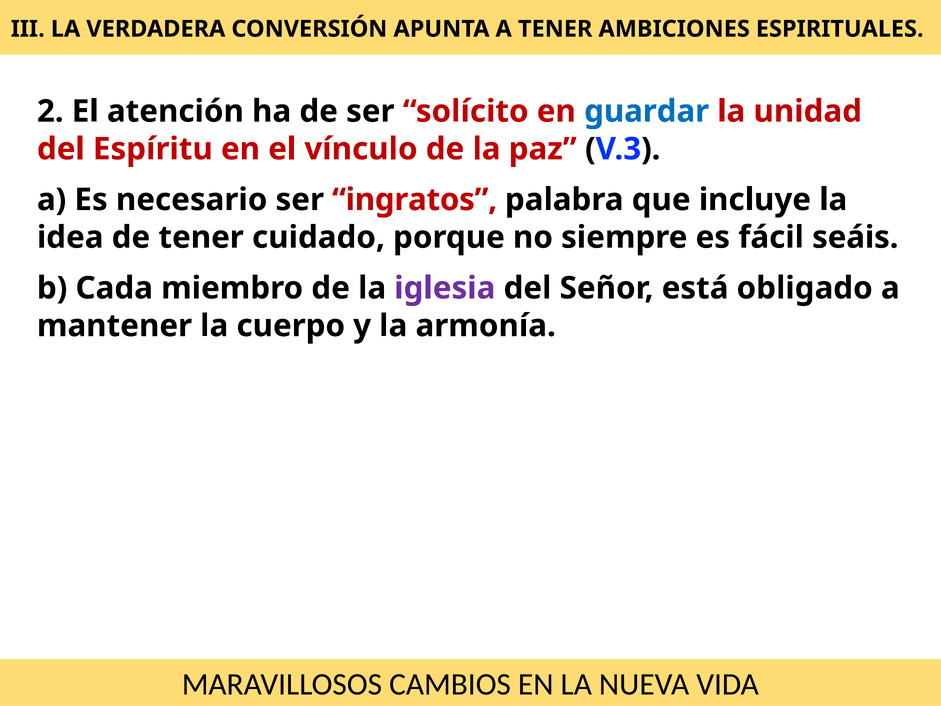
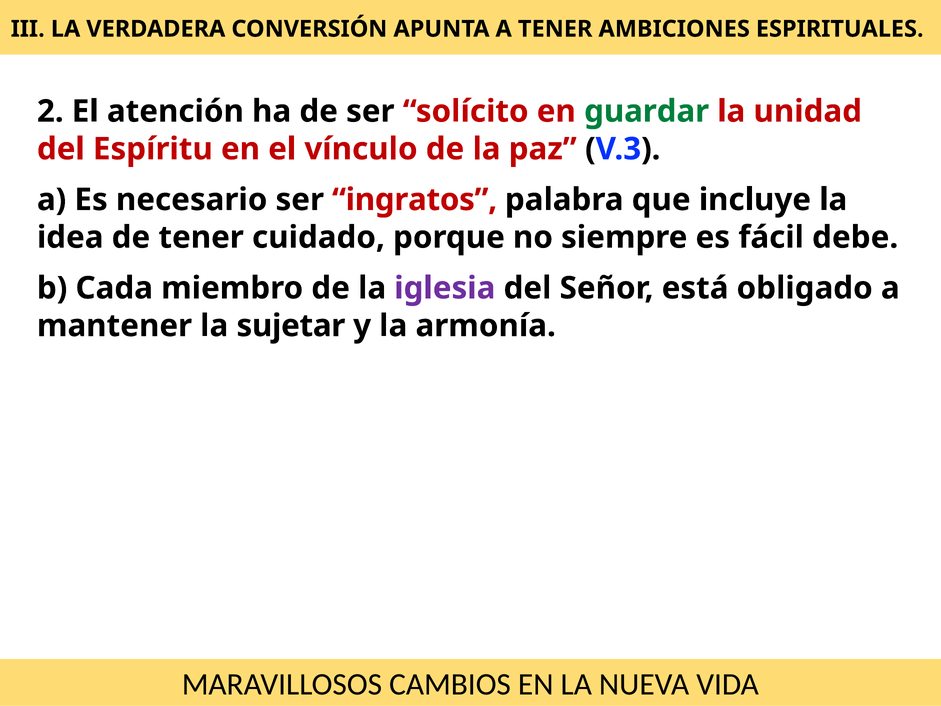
guardar colour: blue -> green
seáis: seáis -> debe
cuerpo: cuerpo -> sujetar
